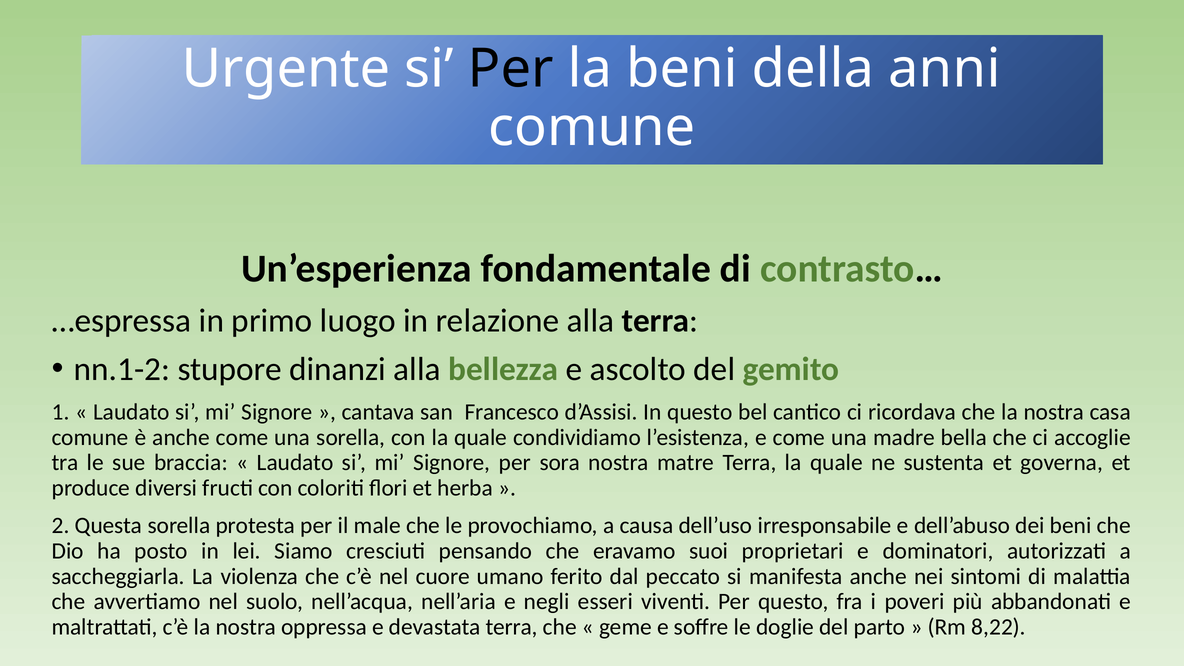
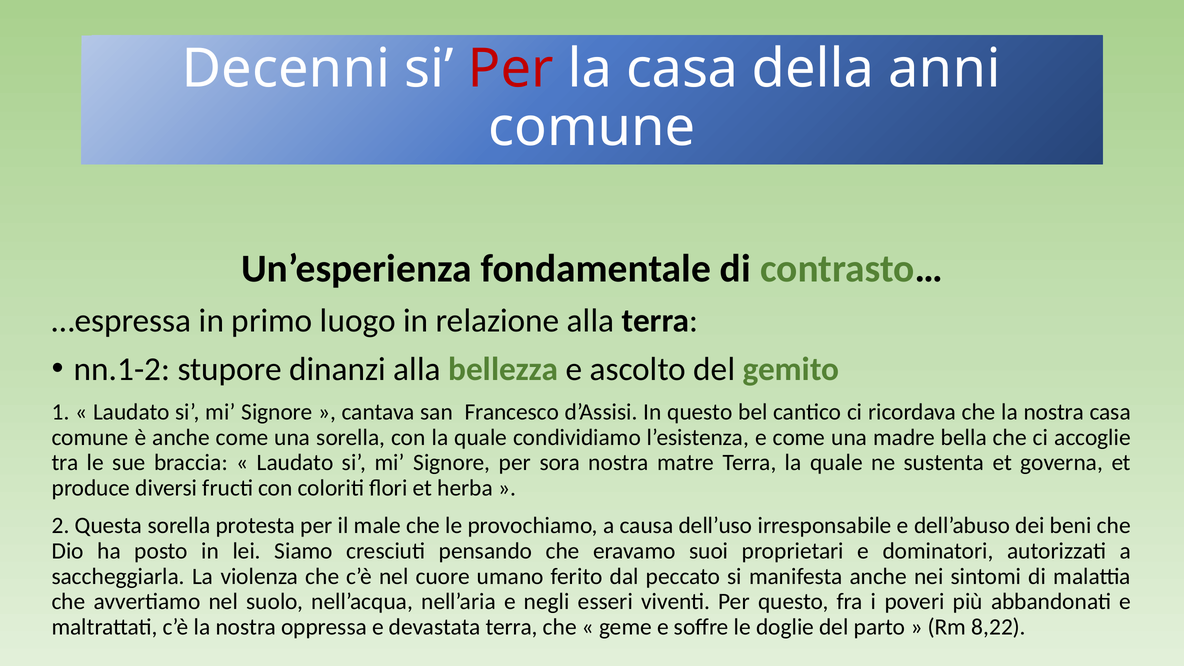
Urgente: Urgente -> Decenni
Per at (511, 69) colour: black -> red
la beni: beni -> casa
